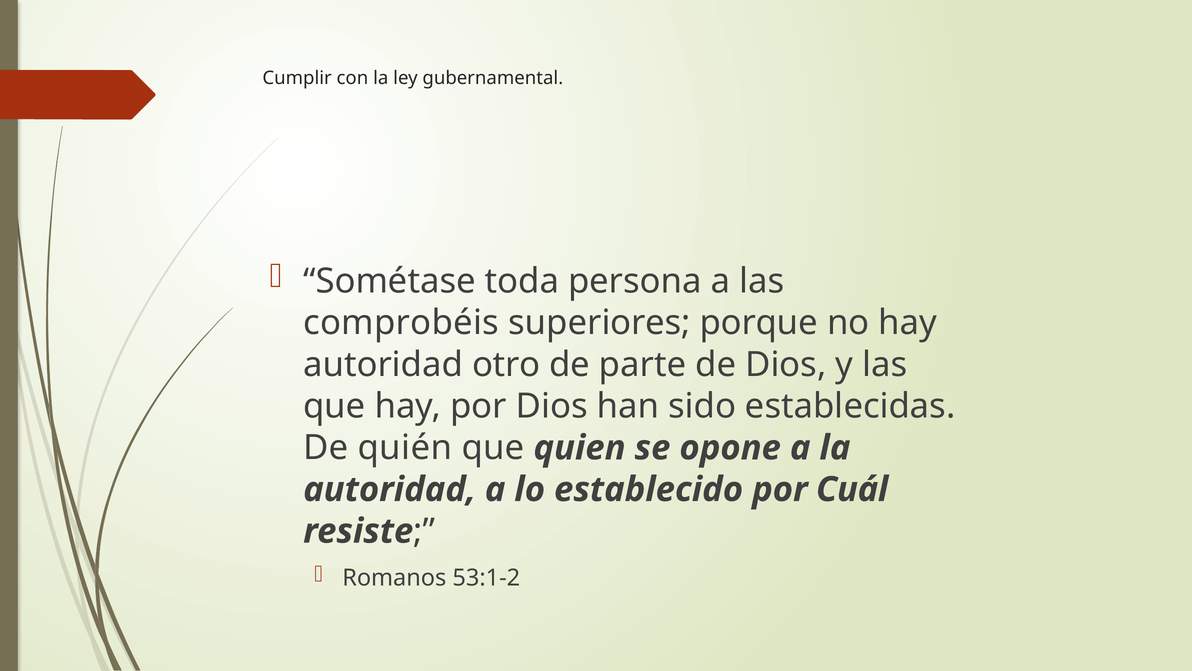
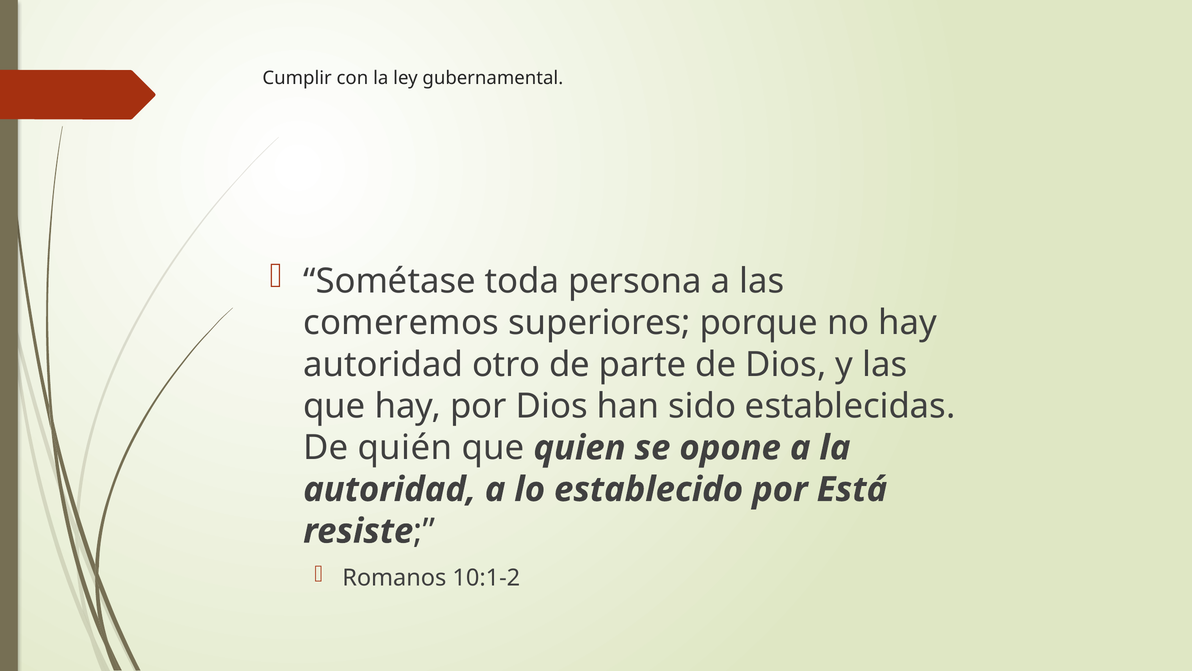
comprobéis: comprobéis -> comeremos
Cuál: Cuál -> Está
53:1-2: 53:1-2 -> 10:1-2
